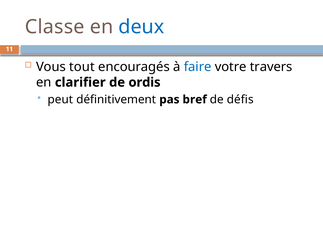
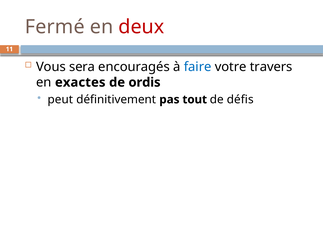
Classe: Classe -> Fermé
deux colour: blue -> red
tout: tout -> sera
clarifier: clarifier -> exactes
bref: bref -> tout
